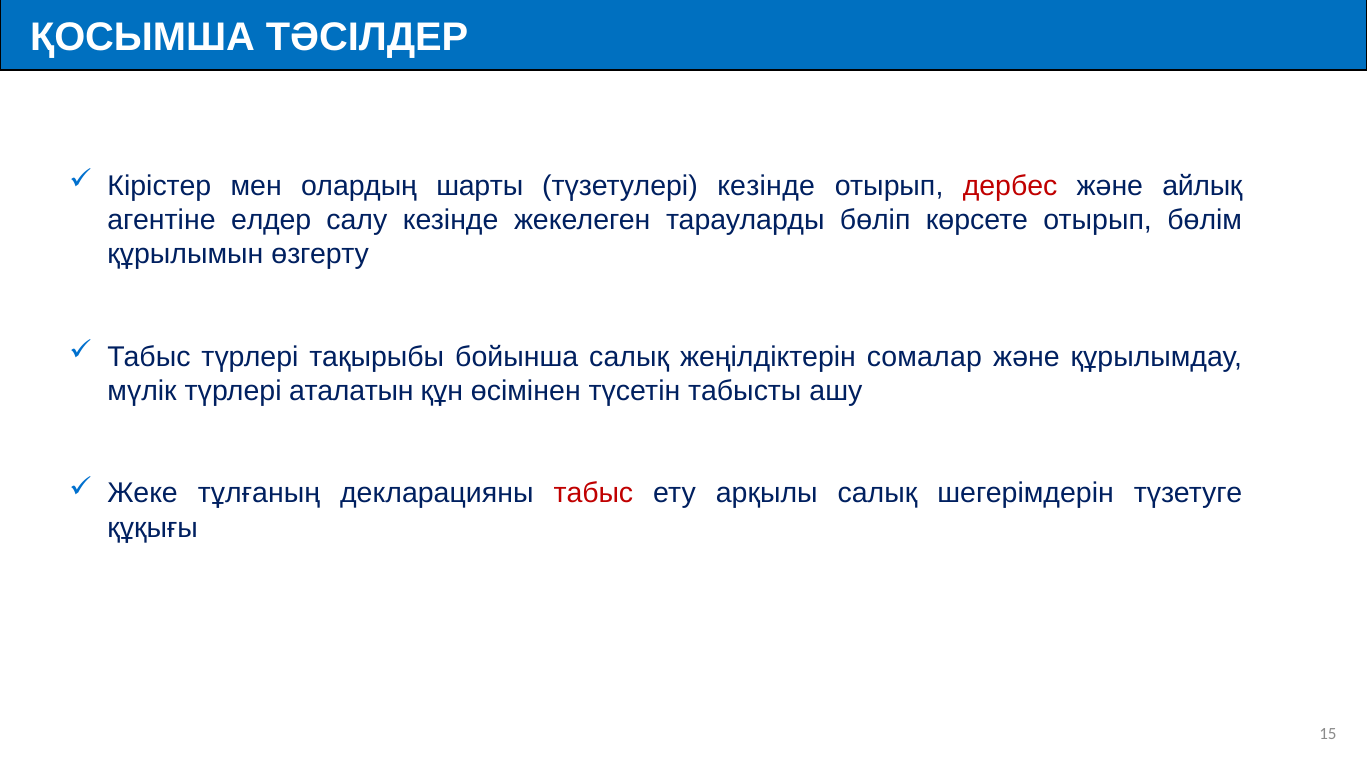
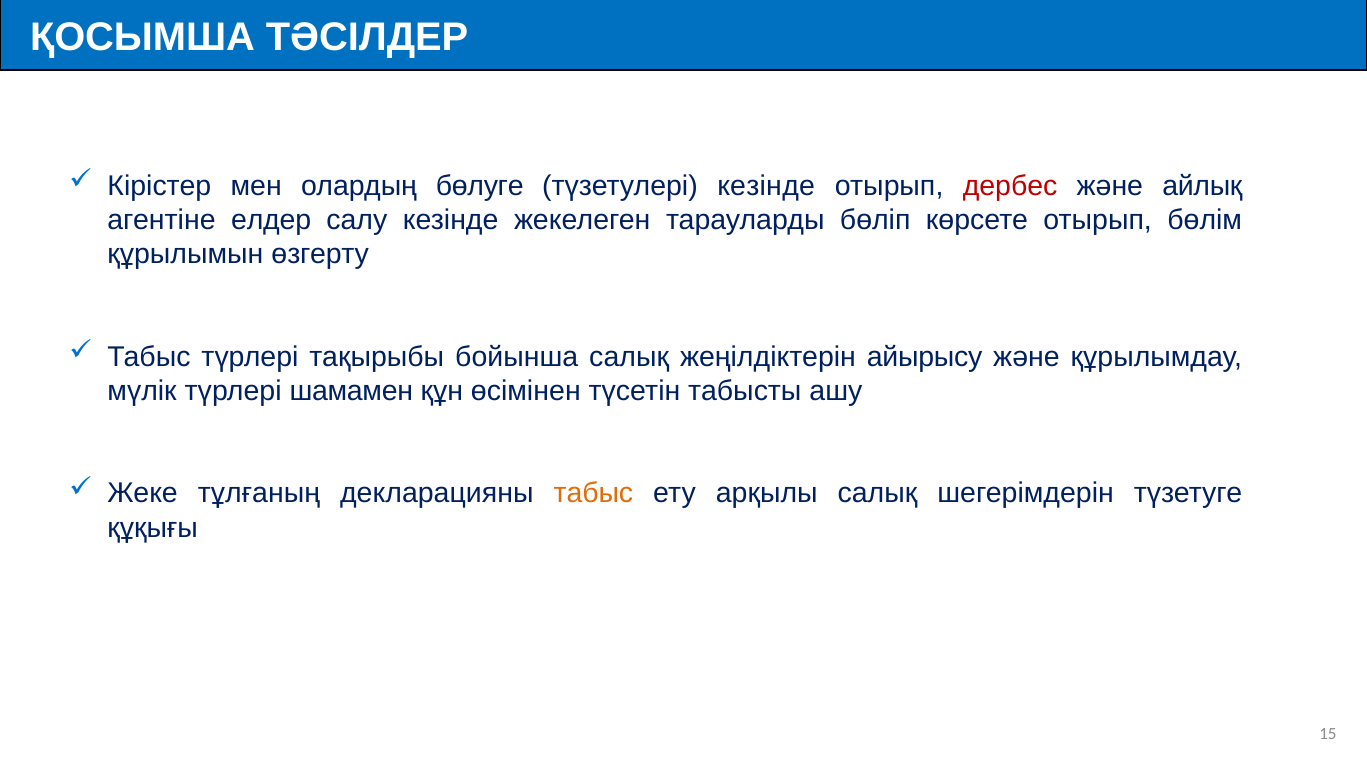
шарты: шарты -> бөлуге
сомалар: сомалар -> айырысу
аталатын: аталатын -> шамамен
табыс at (593, 493) colour: red -> orange
